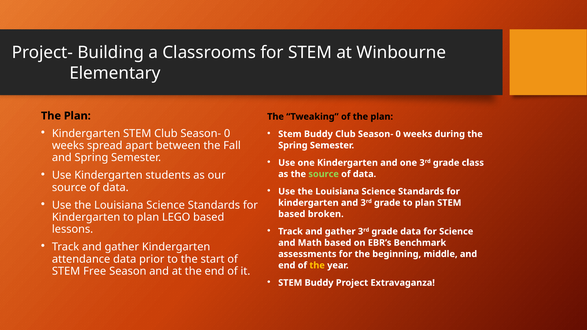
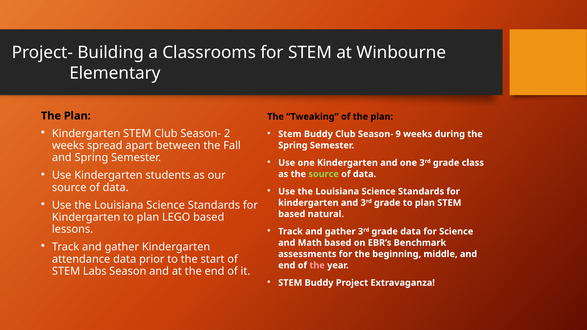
STEM Club Season- 0: 0 -> 2
Buddy Club Season- 0: 0 -> 9
broken: broken -> natural
the at (317, 265) colour: yellow -> pink
Free: Free -> Labs
